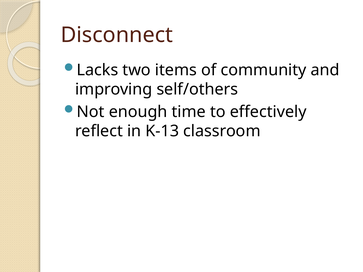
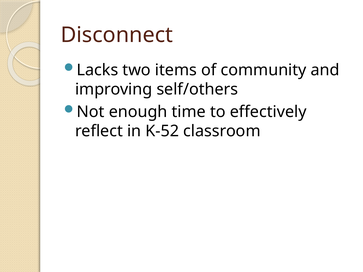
K-13: K-13 -> K-52
